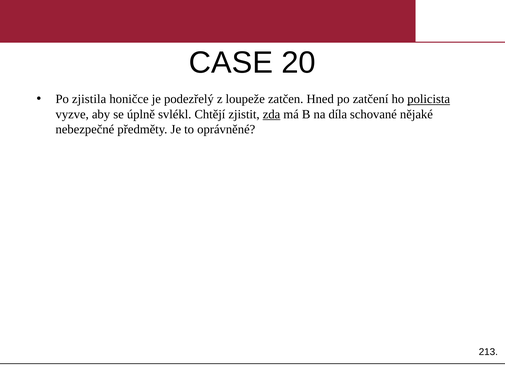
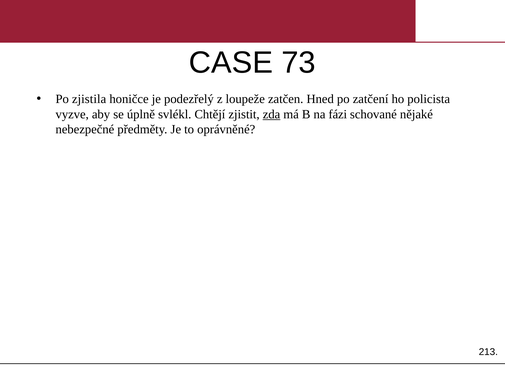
20: 20 -> 73
policista underline: present -> none
díla: díla -> fázi
